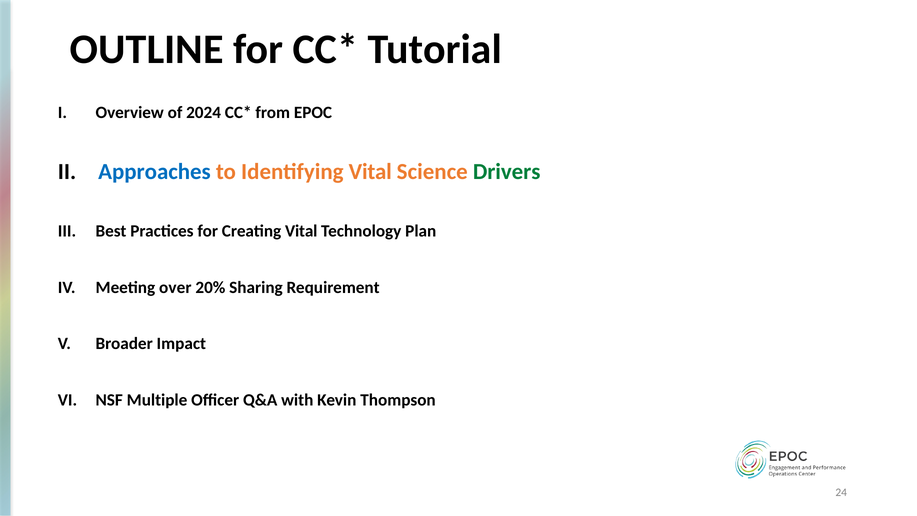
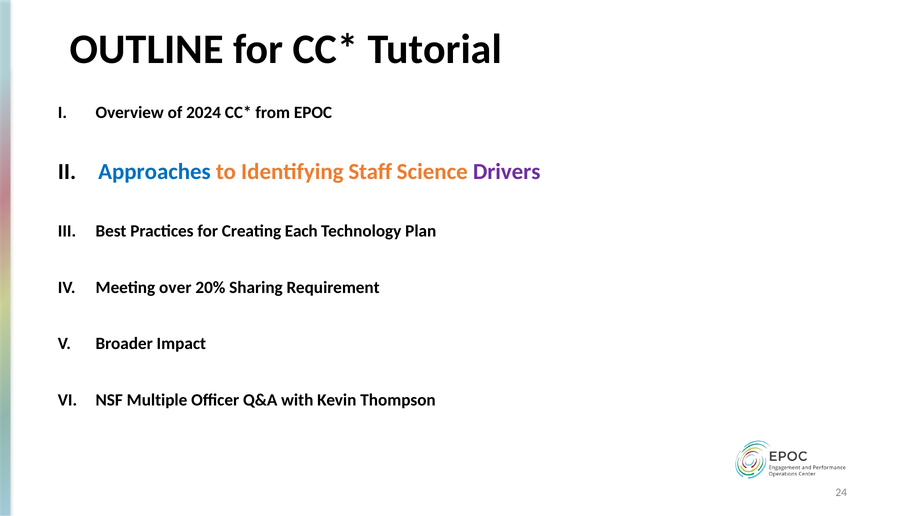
Identifying Vital: Vital -> Staff
Drivers colour: green -> purple
Creating Vital: Vital -> Each
